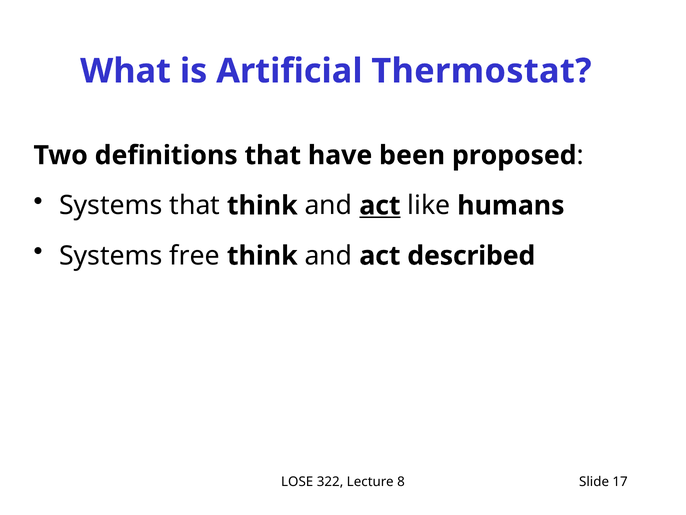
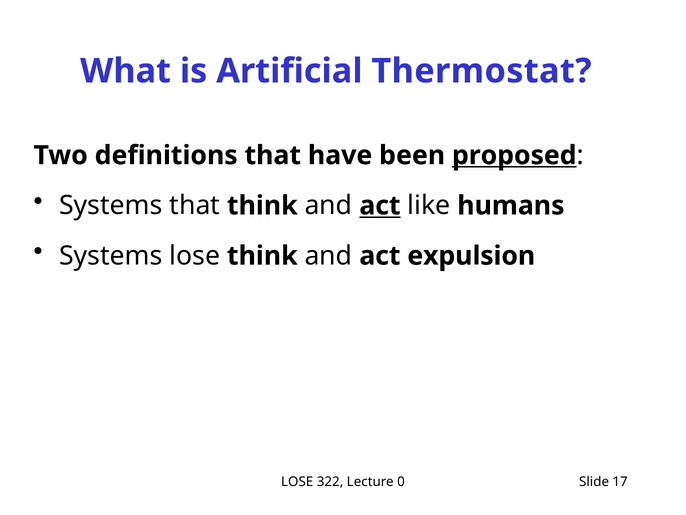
proposed underline: none -> present
Systems free: free -> lose
described: described -> expulsion
8: 8 -> 0
